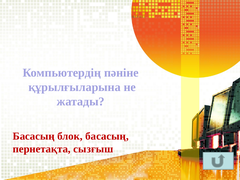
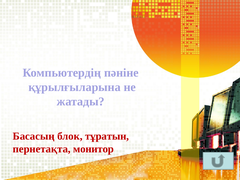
блок басасың: басасың -> тұратын
сызғыш: сызғыш -> монитор
